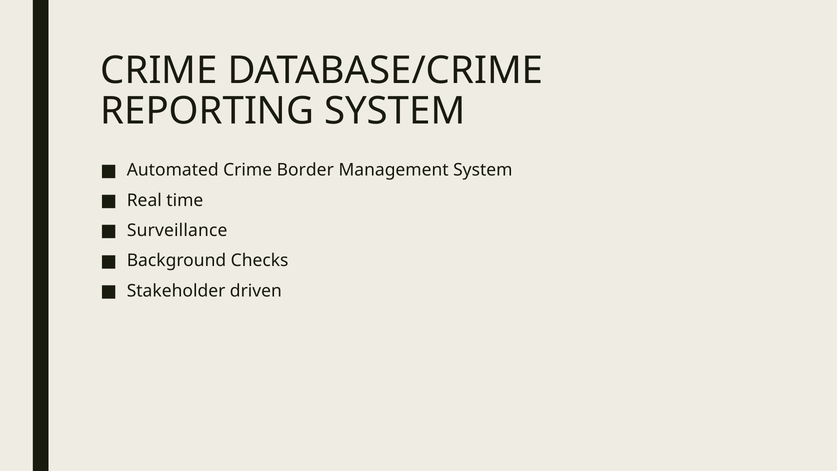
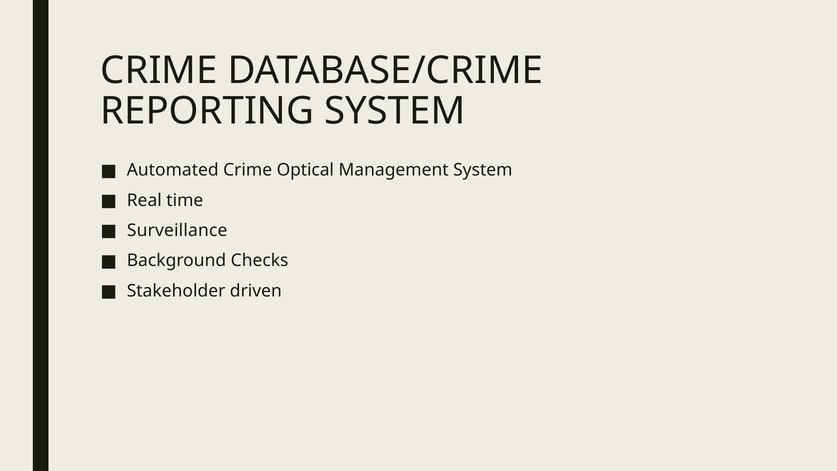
Border: Border -> Optical
